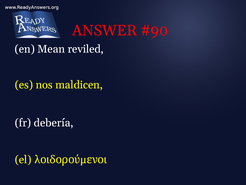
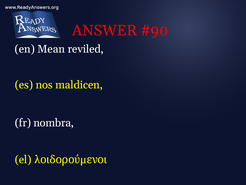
debería: debería -> nombra
